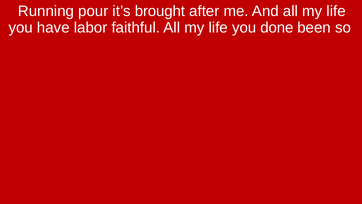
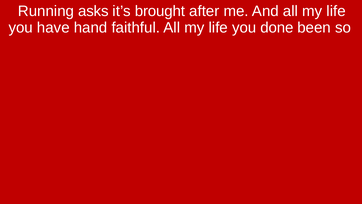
pour: pour -> asks
labor: labor -> hand
